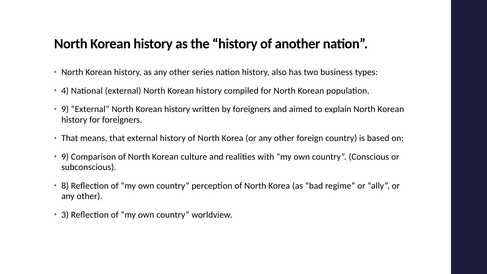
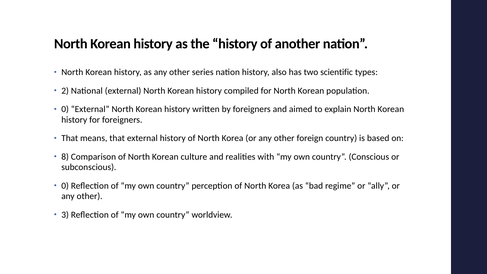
business: business -> scientific
4: 4 -> 2
9 at (65, 109): 9 -> 0
9 at (65, 157): 9 -> 8
8 at (65, 186): 8 -> 0
